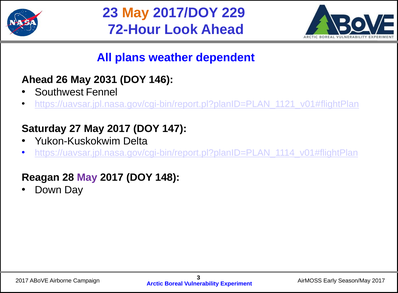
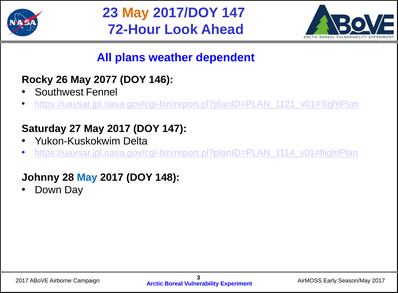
2017/DOY 229: 229 -> 147
Ahead at (37, 80): Ahead -> Rocky
2031: 2031 -> 2077
Reagan: Reagan -> Johnny
May at (87, 178) colour: purple -> blue
